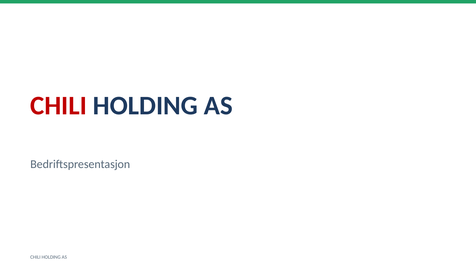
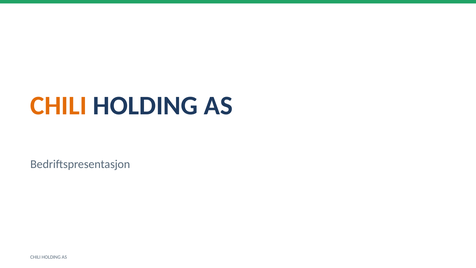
CHILI at (59, 106) colour: red -> orange
